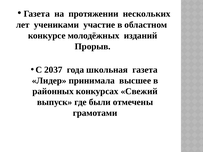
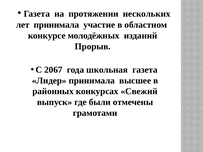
лет учениками: учениками -> принимала
2037: 2037 -> 2067
